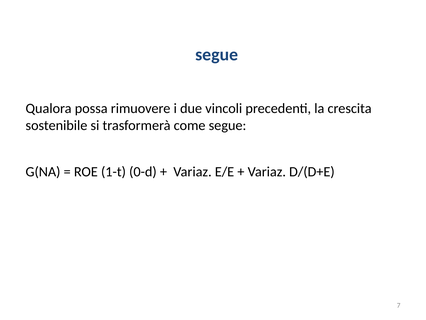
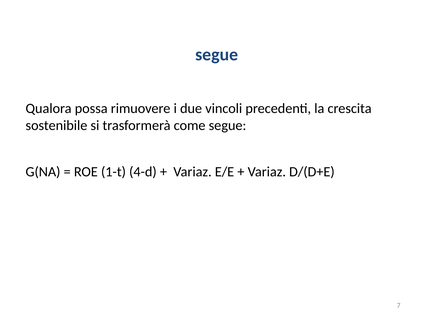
0-d: 0-d -> 4-d
